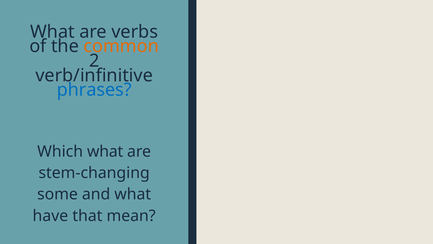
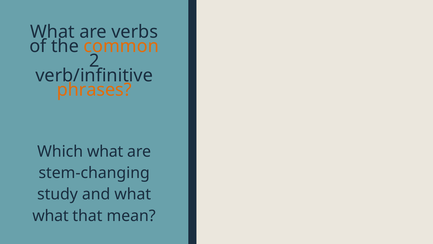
phrases colour: blue -> orange
some: some -> study
have at (50, 215): have -> what
